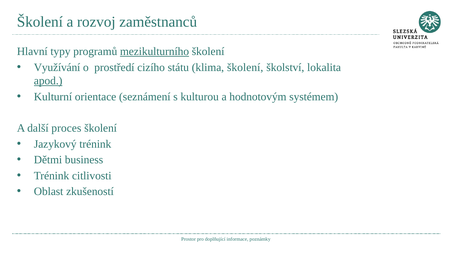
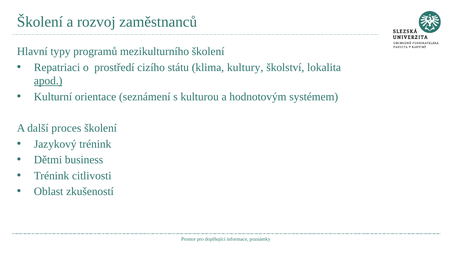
mezikulturního underline: present -> none
Využívání: Využívání -> Repatriaci
klima školení: školení -> kultury
